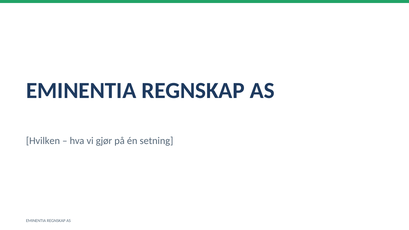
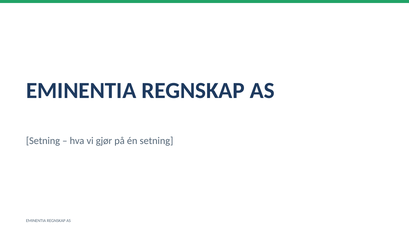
Hvilken at (43, 141): Hvilken -> Setning
